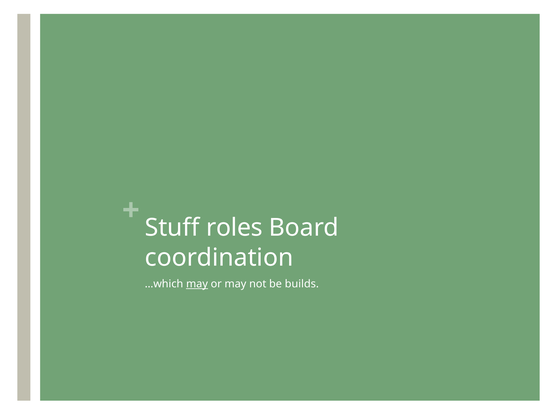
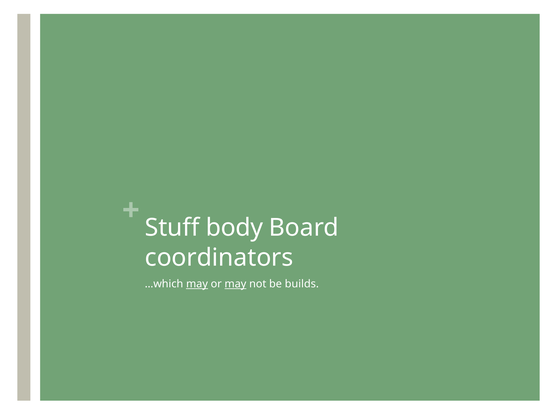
roles: roles -> body
coordination: coordination -> coordinators
may at (235, 284) underline: none -> present
